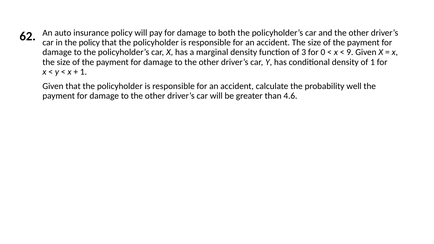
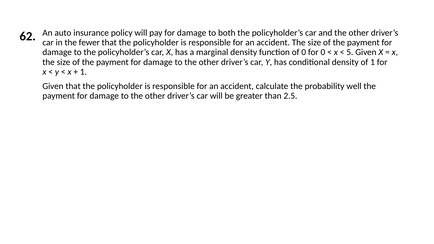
the policy: policy -> fewer
of 3: 3 -> 0
9: 9 -> 5
4.6: 4.6 -> 2.5
